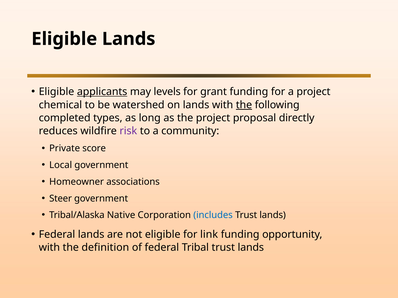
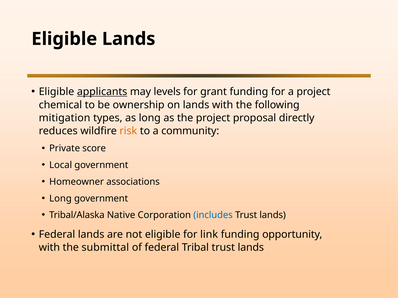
watershed: watershed -> ownership
the at (244, 105) underline: present -> none
completed: completed -> mitigation
risk colour: purple -> orange
Steer at (61, 199): Steer -> Long
definition: definition -> submittal
